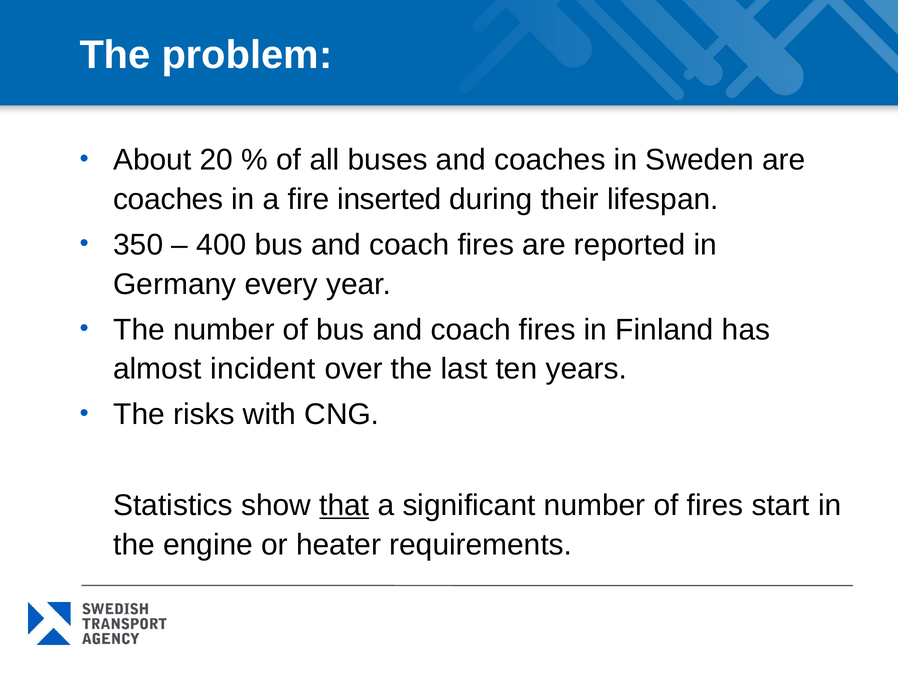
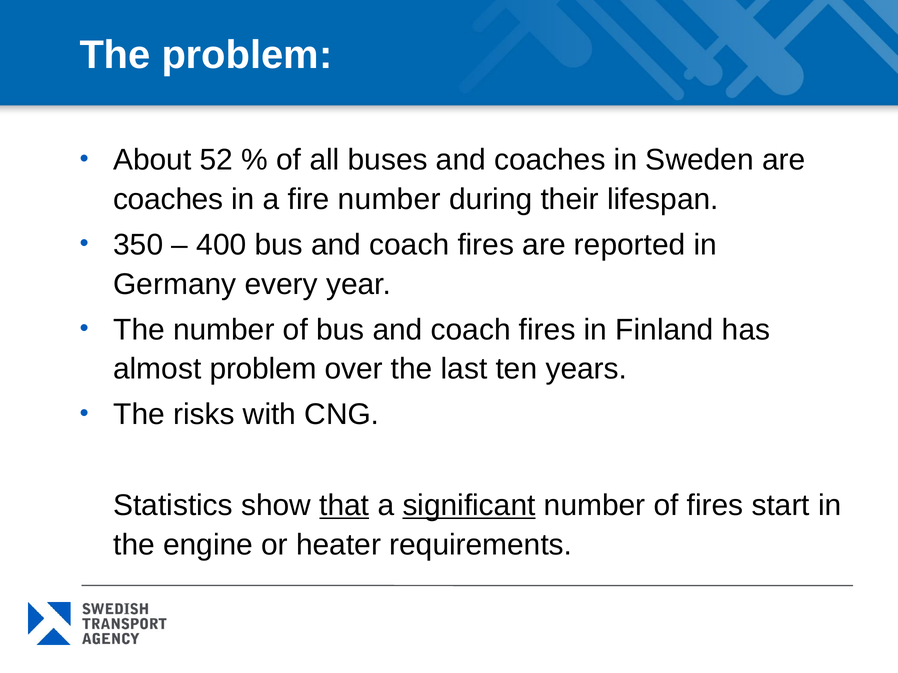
20: 20 -> 52
fire inserted: inserted -> number
almost incident: incident -> problem
significant underline: none -> present
